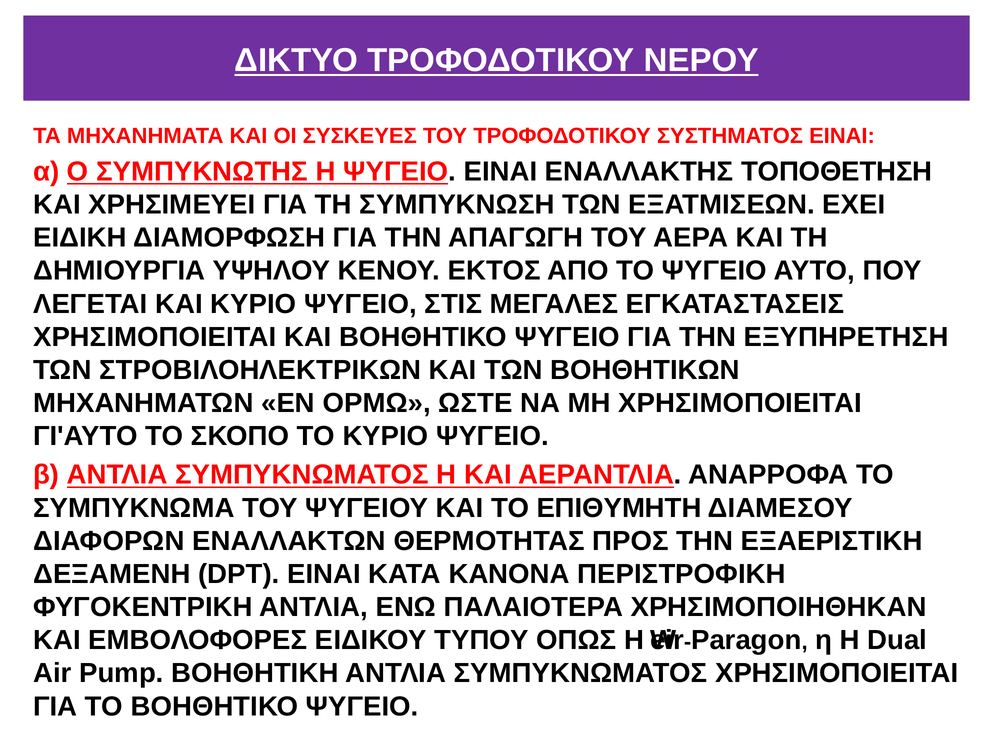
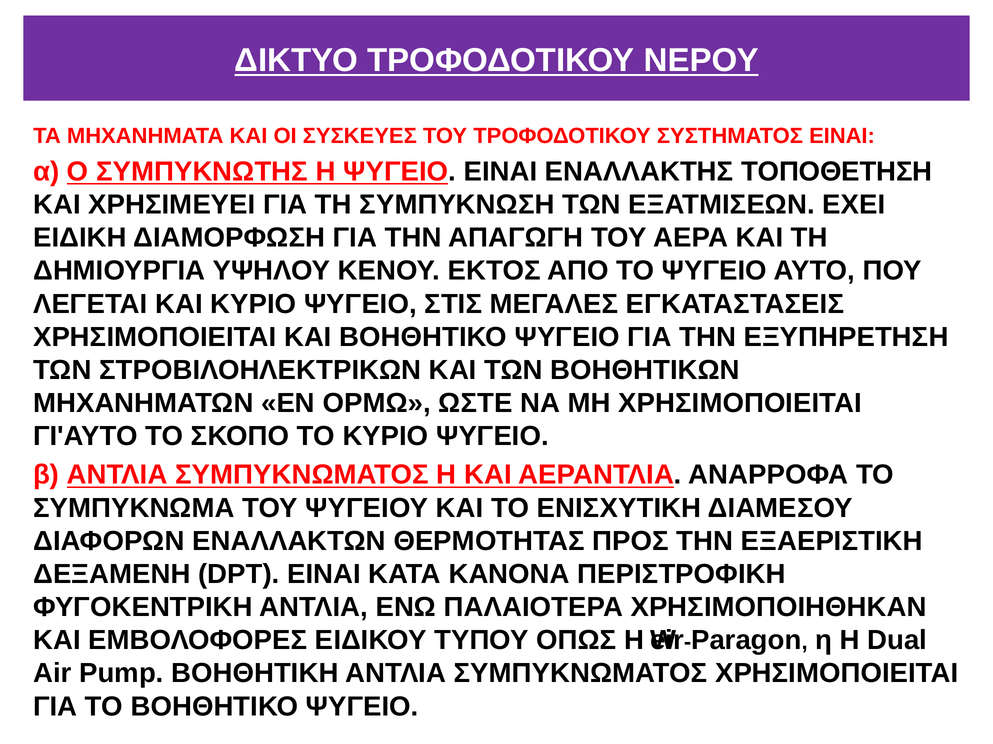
ΕΠΙΘΥΜΗΤΗ: ΕΠΙΘΥΜΗΤΗ -> ΕΝΙΣΧΥΤΙΚΗ
